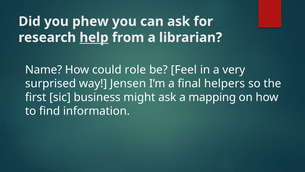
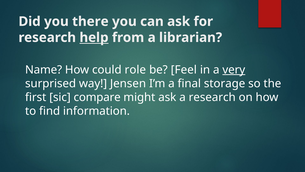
phew: phew -> there
very underline: none -> present
helpers: helpers -> storage
business: business -> compare
a mapping: mapping -> research
